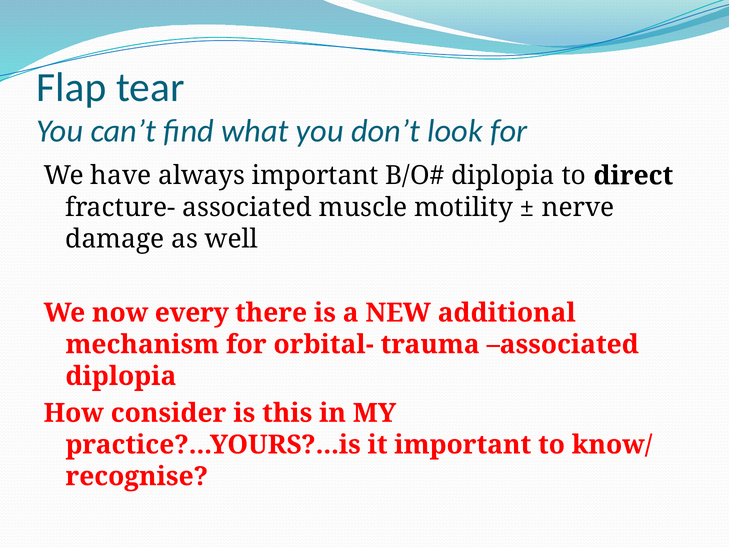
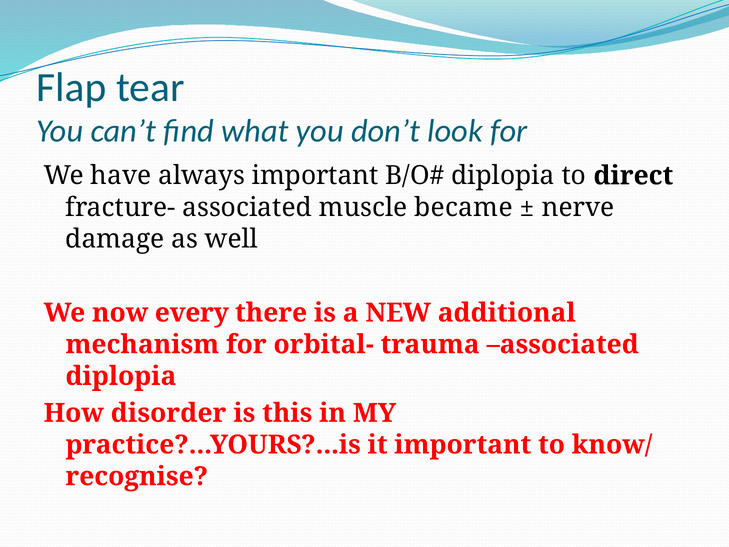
motility: motility -> became
consider: consider -> disorder
